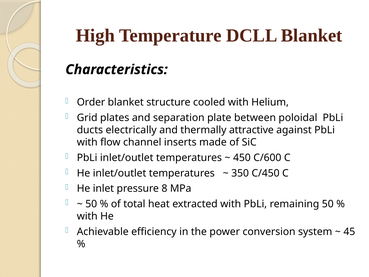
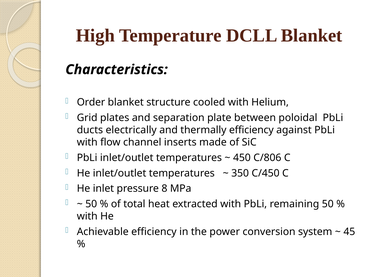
thermally attractive: attractive -> efficiency
C/600: C/600 -> C/806
